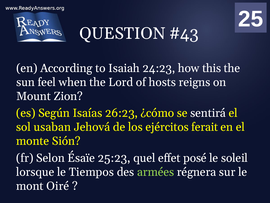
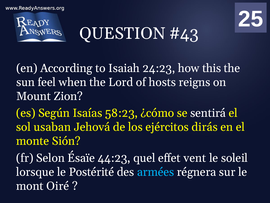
26:23: 26:23 -> 58:23
ferait: ferait -> dirás
25:23: 25:23 -> 44:23
posé: posé -> vent
Tiempos: Tiempos -> Postérité
armées colour: light green -> light blue
